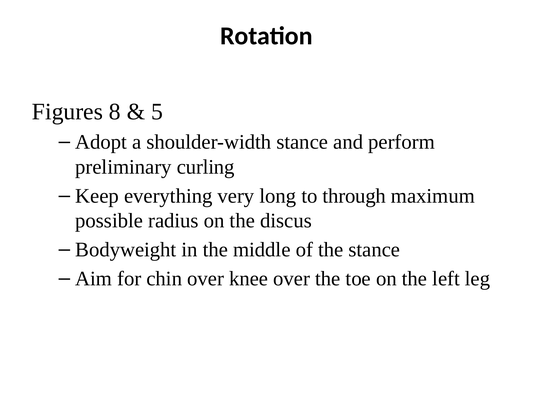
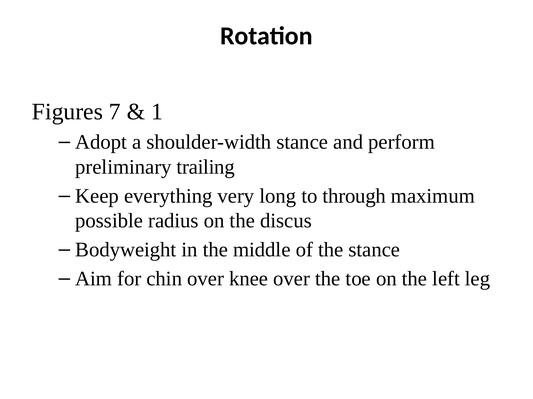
8: 8 -> 7
5: 5 -> 1
curling: curling -> trailing
